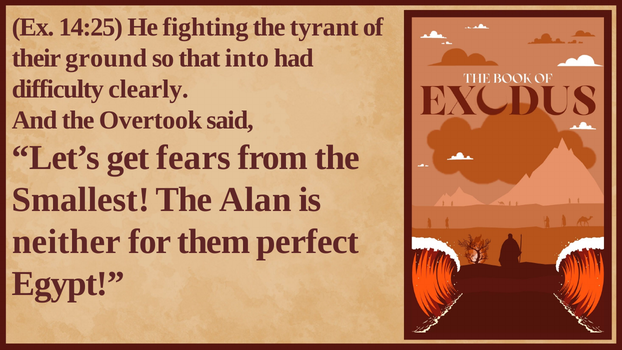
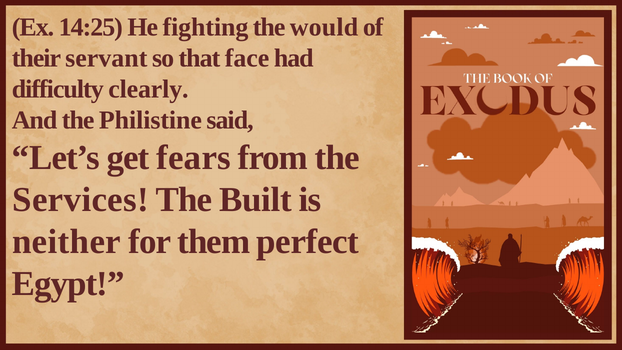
tyrant: tyrant -> would
ground: ground -> servant
into: into -> face
Overtook: Overtook -> Philistine
Smallest: Smallest -> Services
Alan: Alan -> Built
